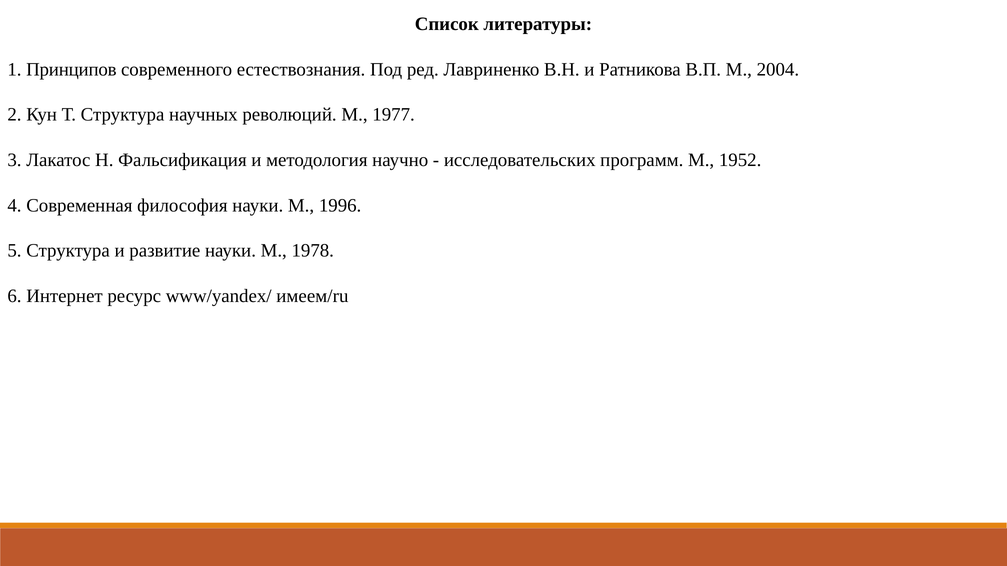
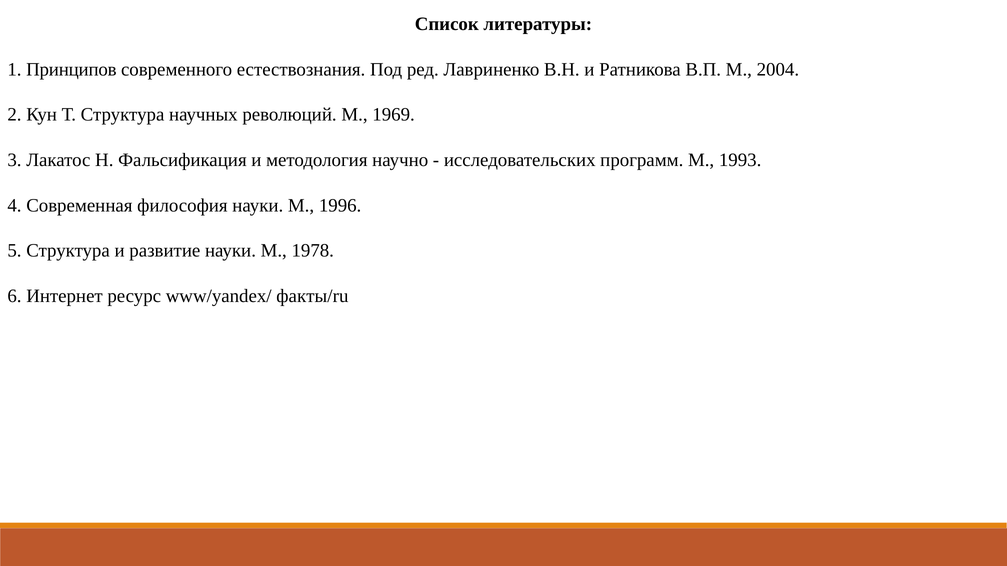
1977: 1977 -> 1969
1952: 1952 -> 1993
имеем/ru: имеем/ru -> факты/ru
